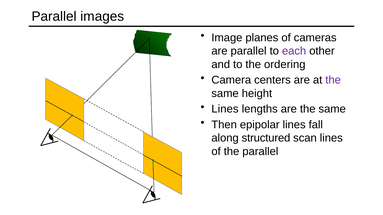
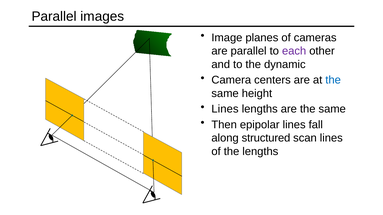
ordering: ordering -> dynamic
the at (333, 80) colour: purple -> blue
the parallel: parallel -> lengths
